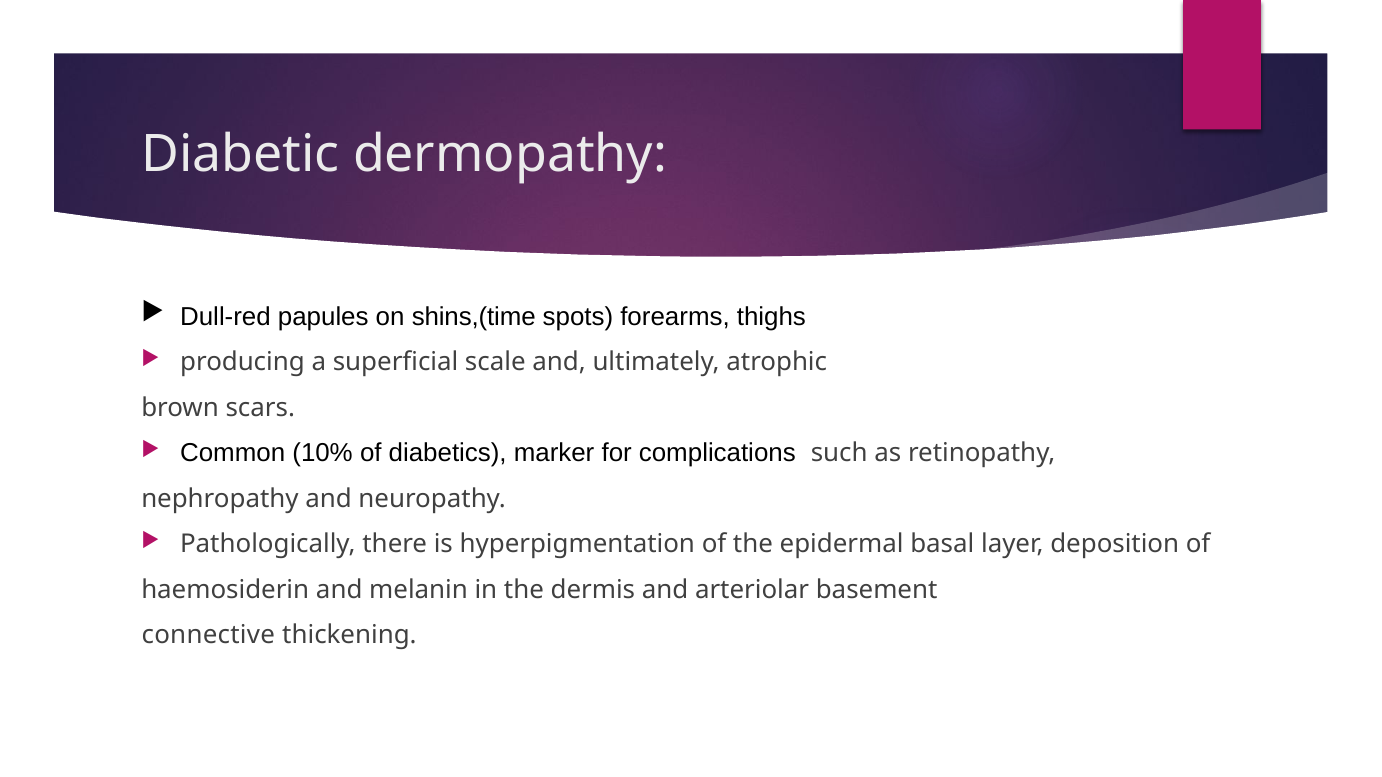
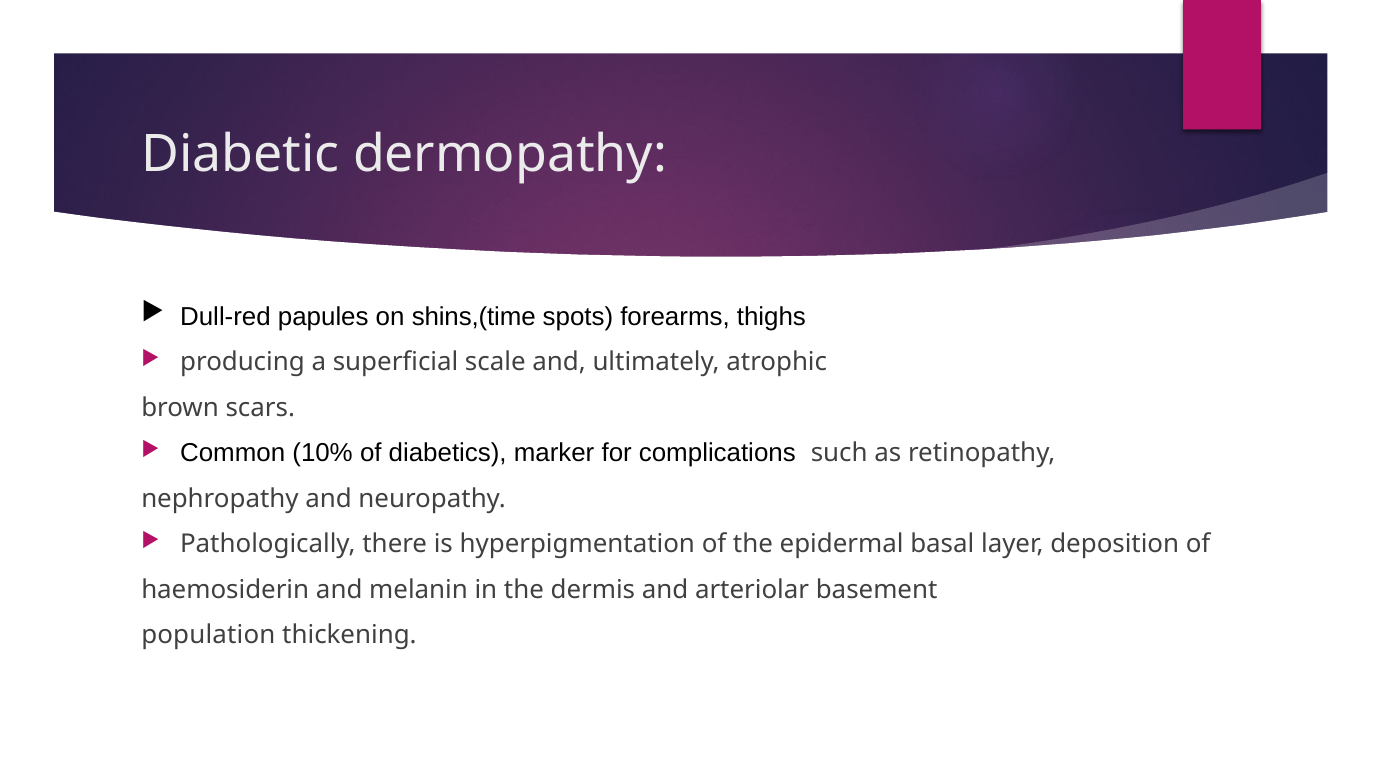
connective: connective -> population
